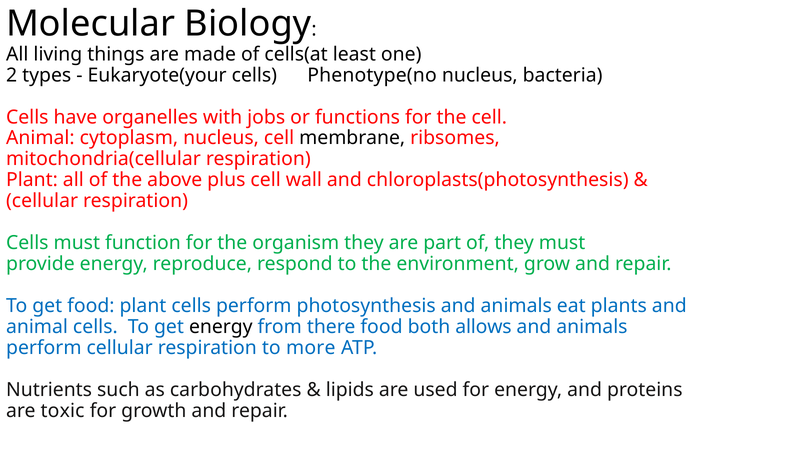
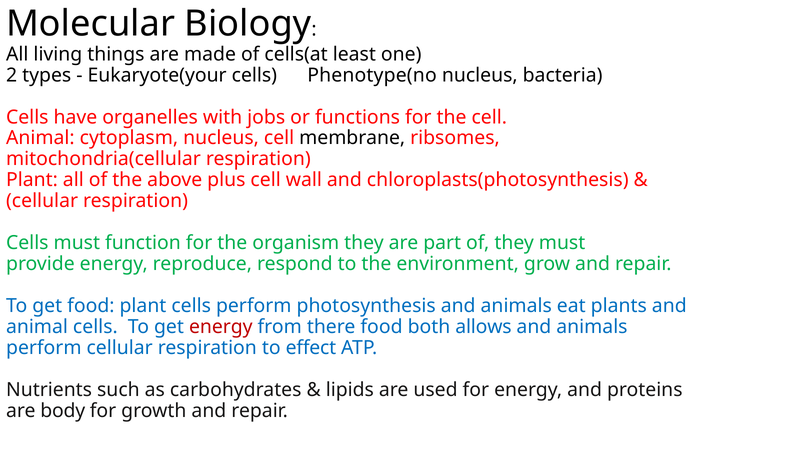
energy at (221, 327) colour: black -> red
more: more -> effect
toxic: toxic -> body
